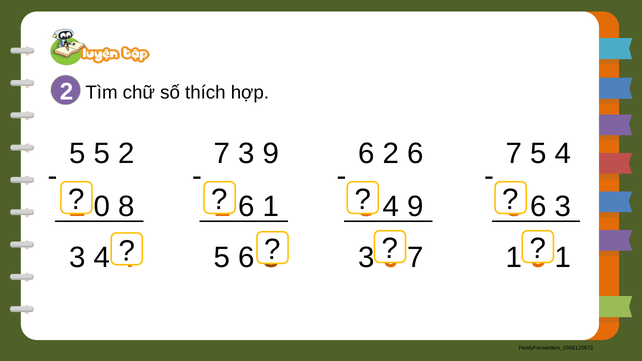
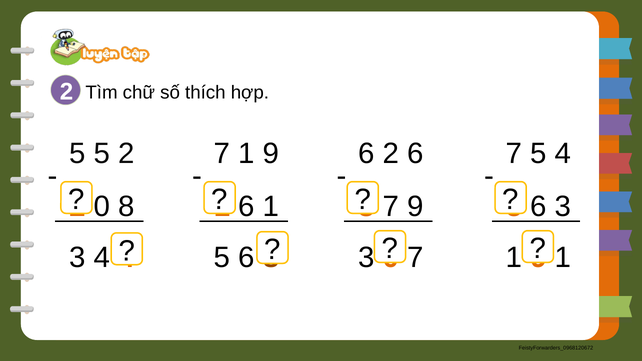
7 3: 3 -> 1
4 at (391, 206): 4 -> 7
